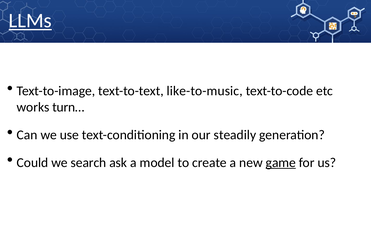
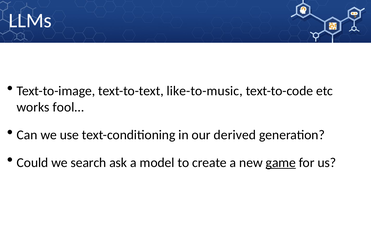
LLMs underline: present -> none
turn…: turn… -> fool…
steadily: steadily -> derived
